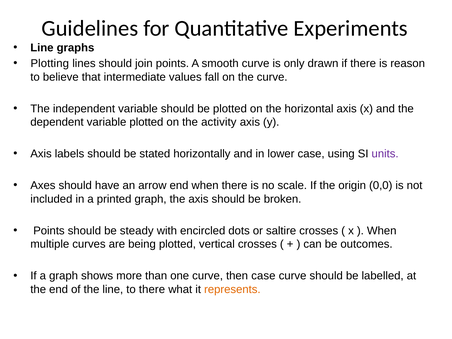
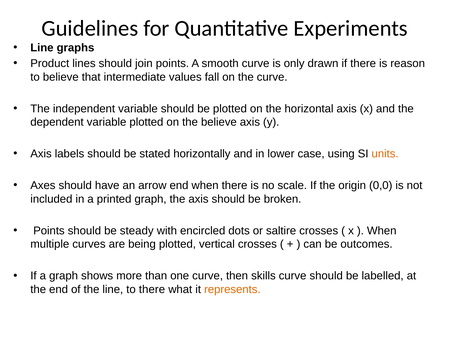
Plotting: Plotting -> Product
the activity: activity -> believe
units colour: purple -> orange
then case: case -> skills
